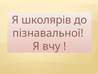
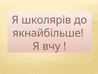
пізнавальної: пізнавальної -> якнайбільше
